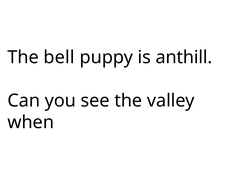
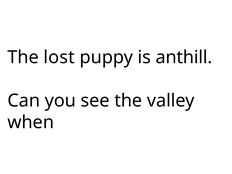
bell: bell -> lost
